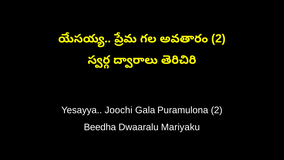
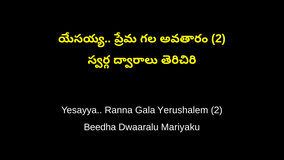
Joochi: Joochi -> Ranna
Puramulona: Puramulona -> Yerushalem
